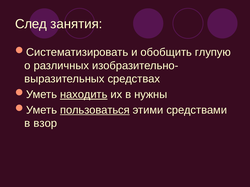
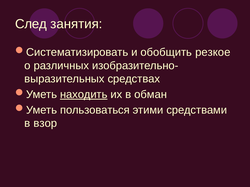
глупую: глупую -> резкое
нужны: нужны -> обман
пользоваться underline: present -> none
